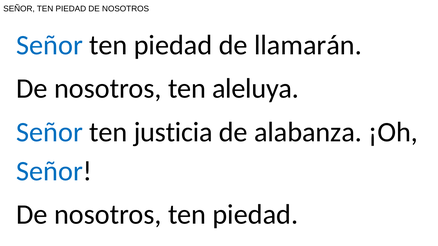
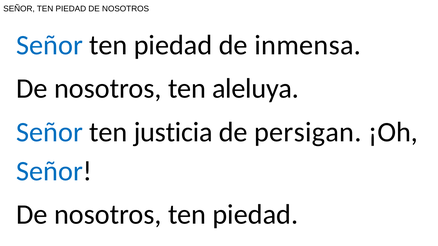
llamarán: llamarán -> inmensa
alabanza: alabanza -> persigan
